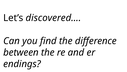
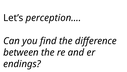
discovered…: discovered… -> perception…
